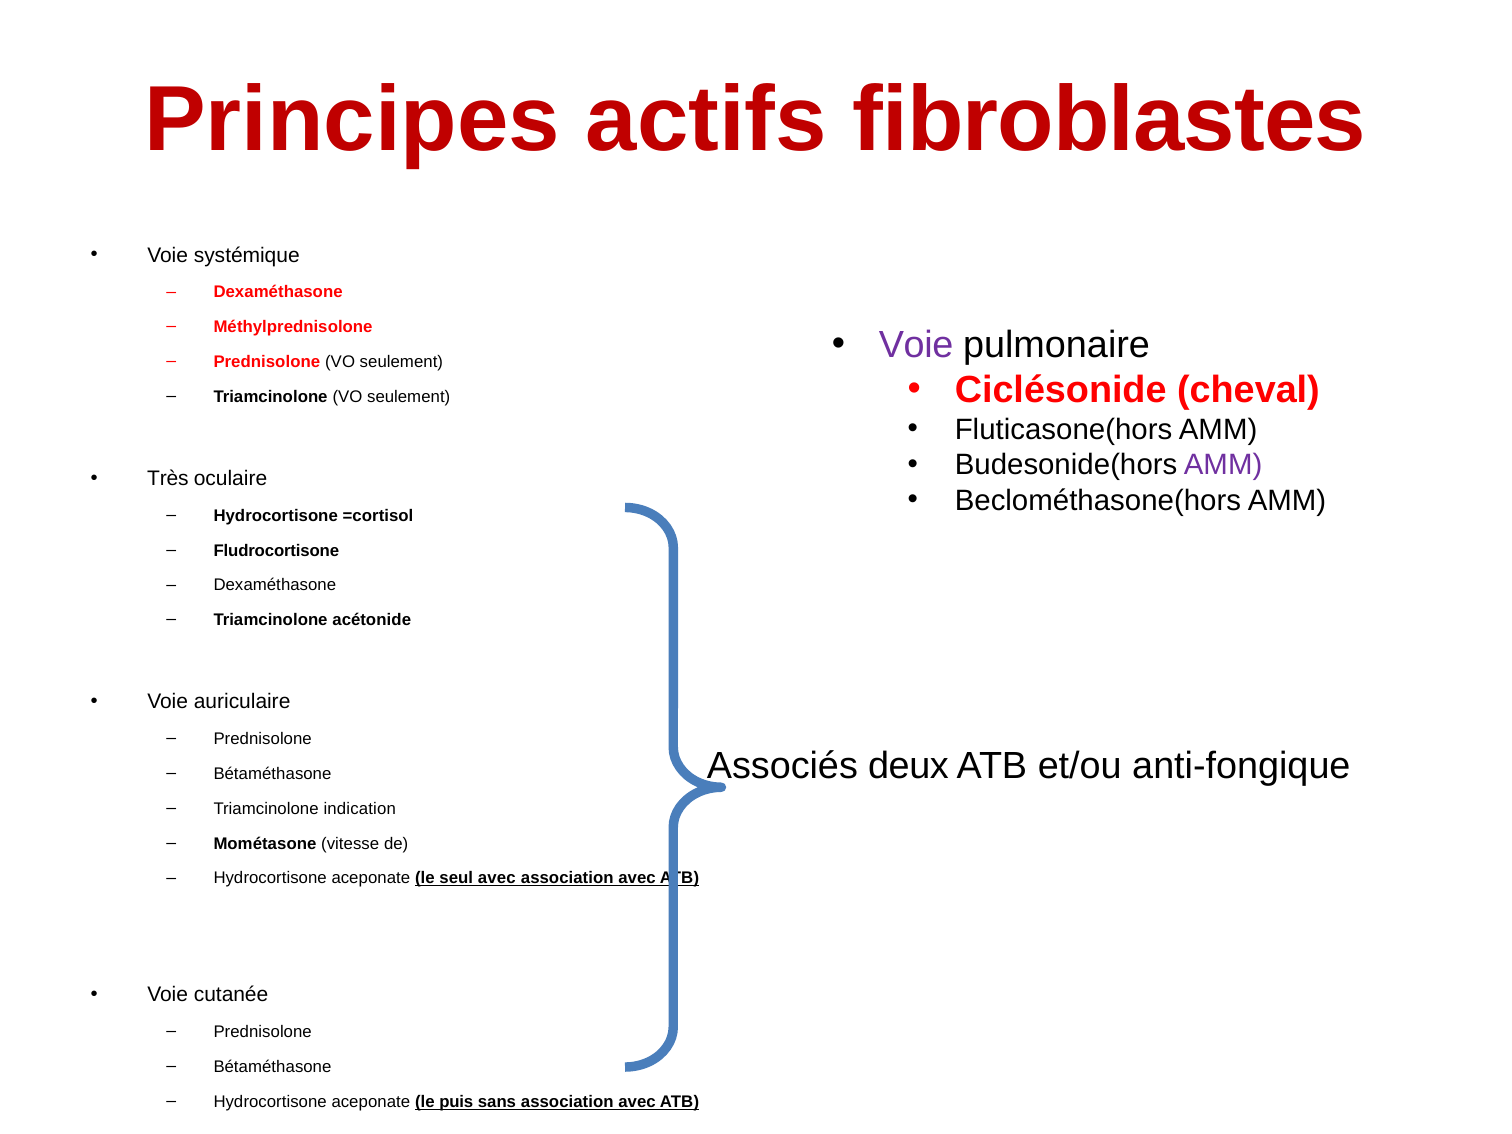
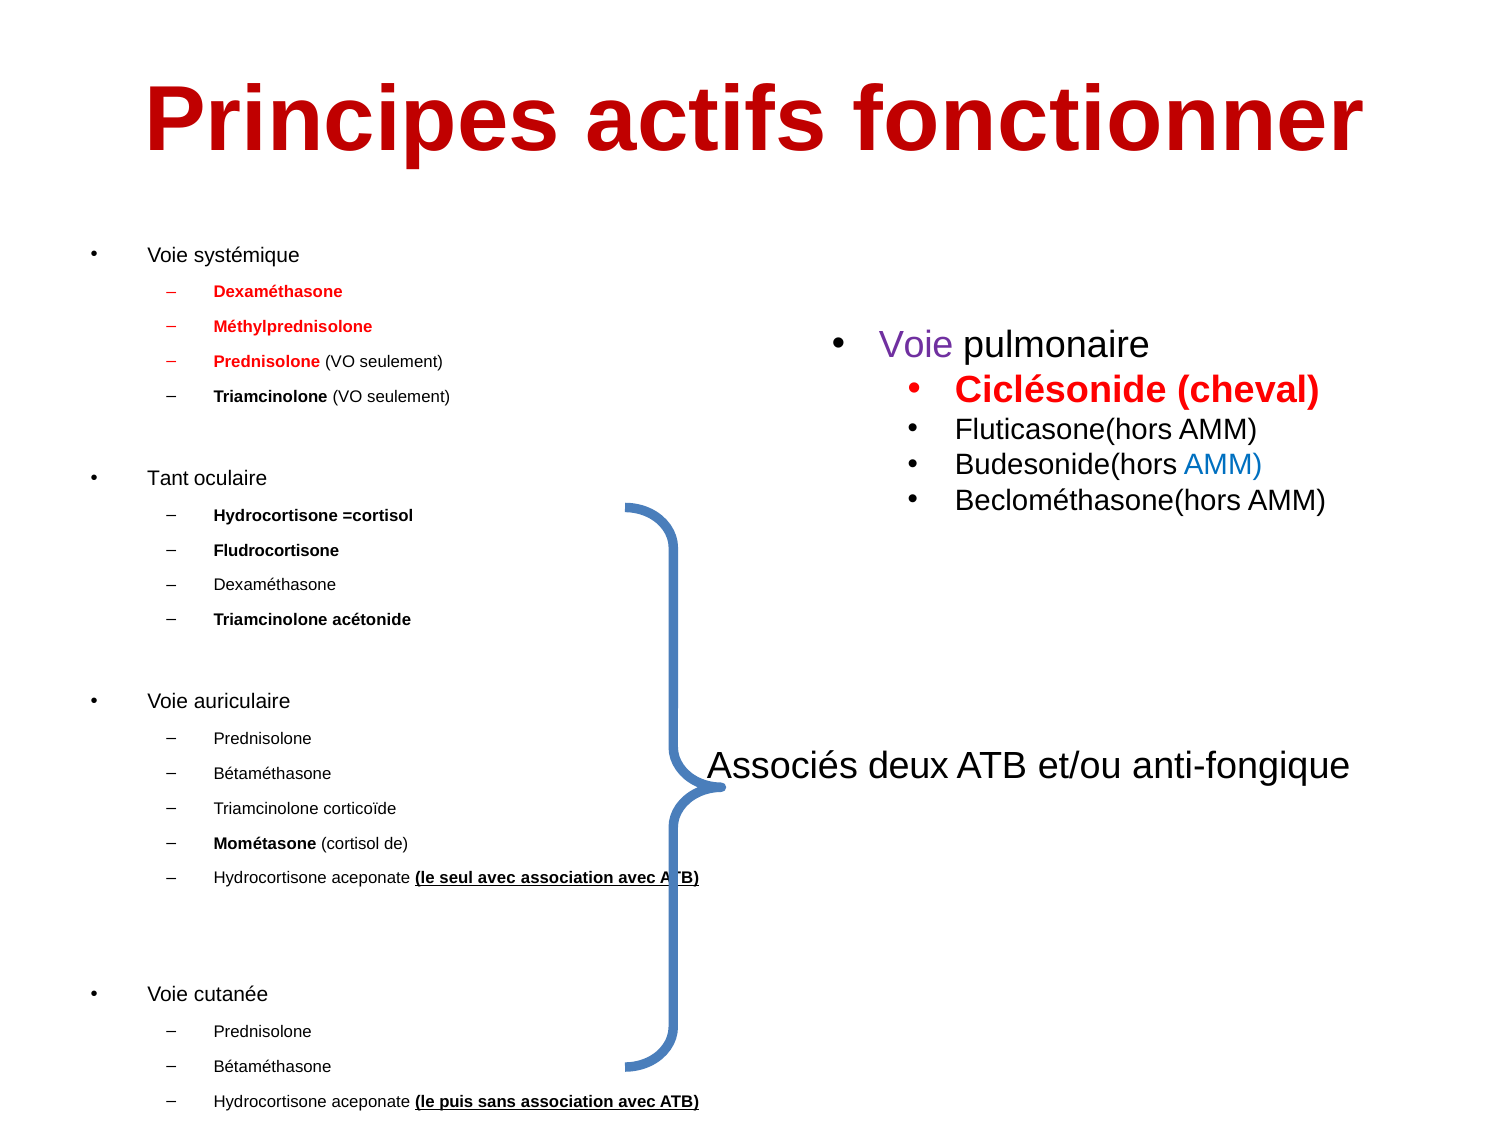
fibroblastes: fibroblastes -> fonctionner
AMM at (1223, 465) colour: purple -> blue
Très: Très -> Tant
indication: indication -> corticoïde
vitesse: vitesse -> cortisol
